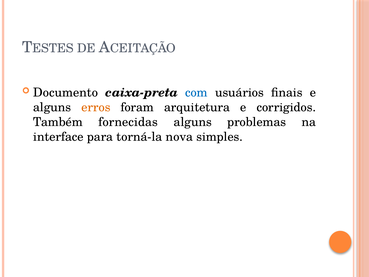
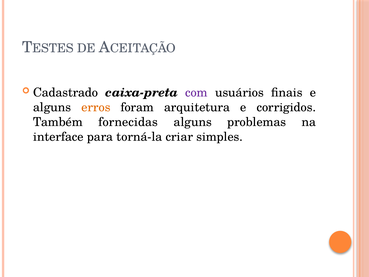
Documento: Documento -> Cadastrado
com colour: blue -> purple
nova: nova -> criar
